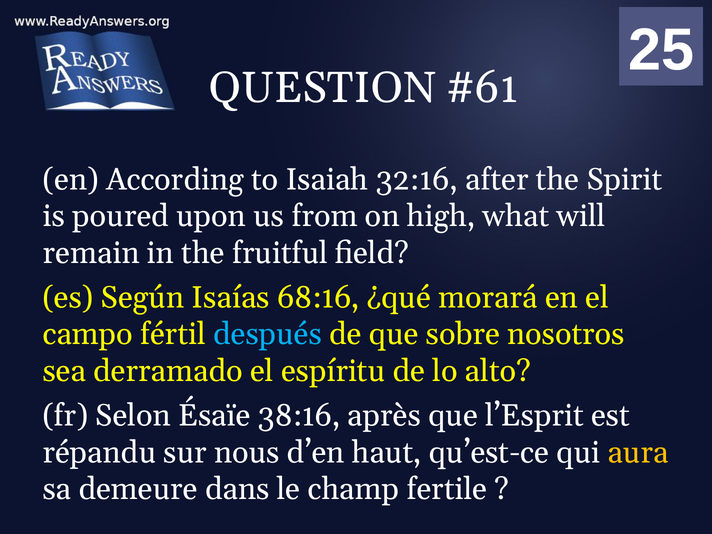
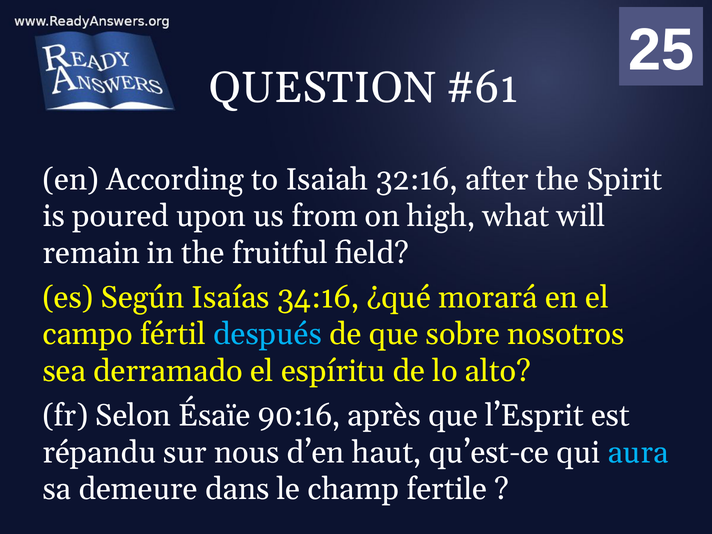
68:16: 68:16 -> 34:16
38:16: 38:16 -> 90:16
aura colour: yellow -> light blue
